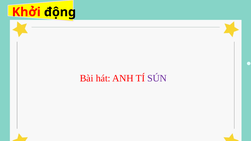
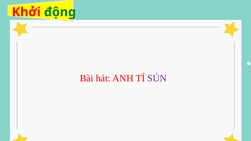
động colour: black -> green
